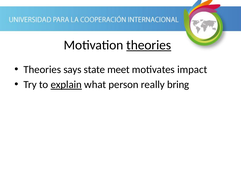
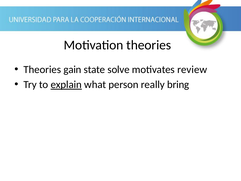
theories at (149, 45) underline: present -> none
says: says -> gain
meet: meet -> solve
impact: impact -> review
